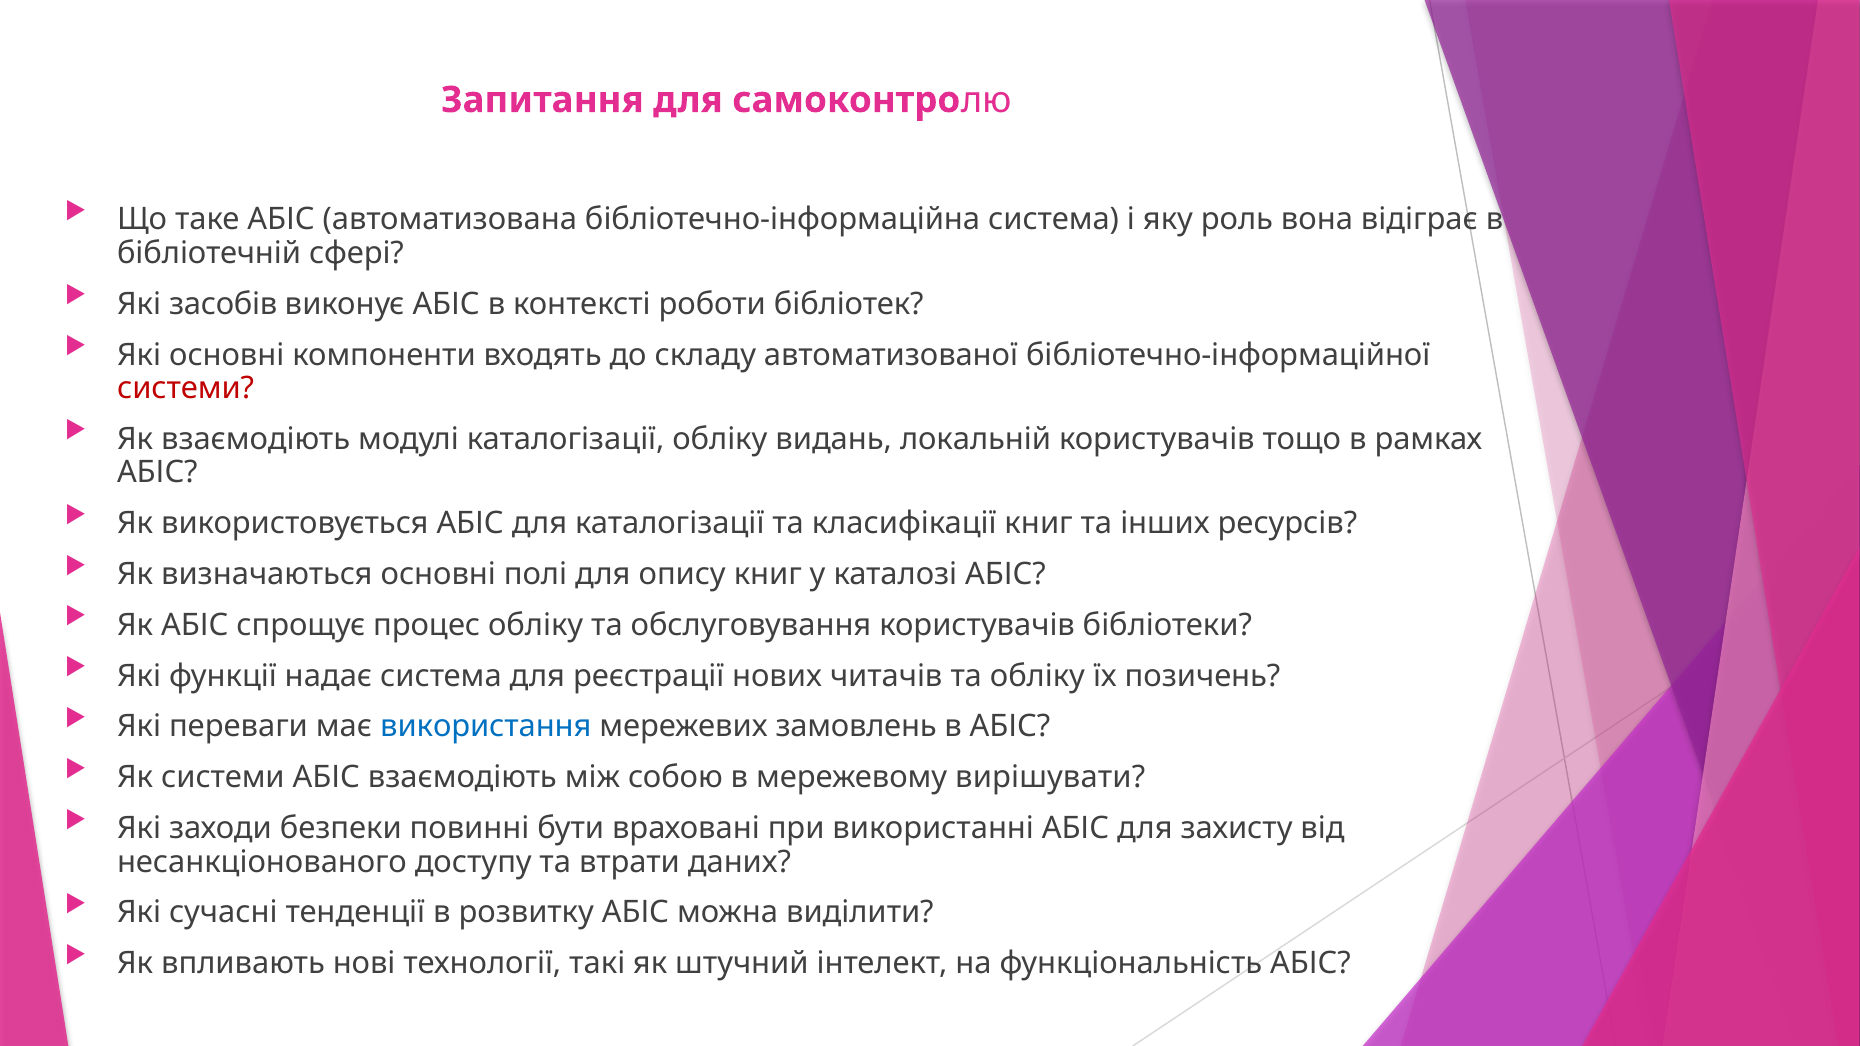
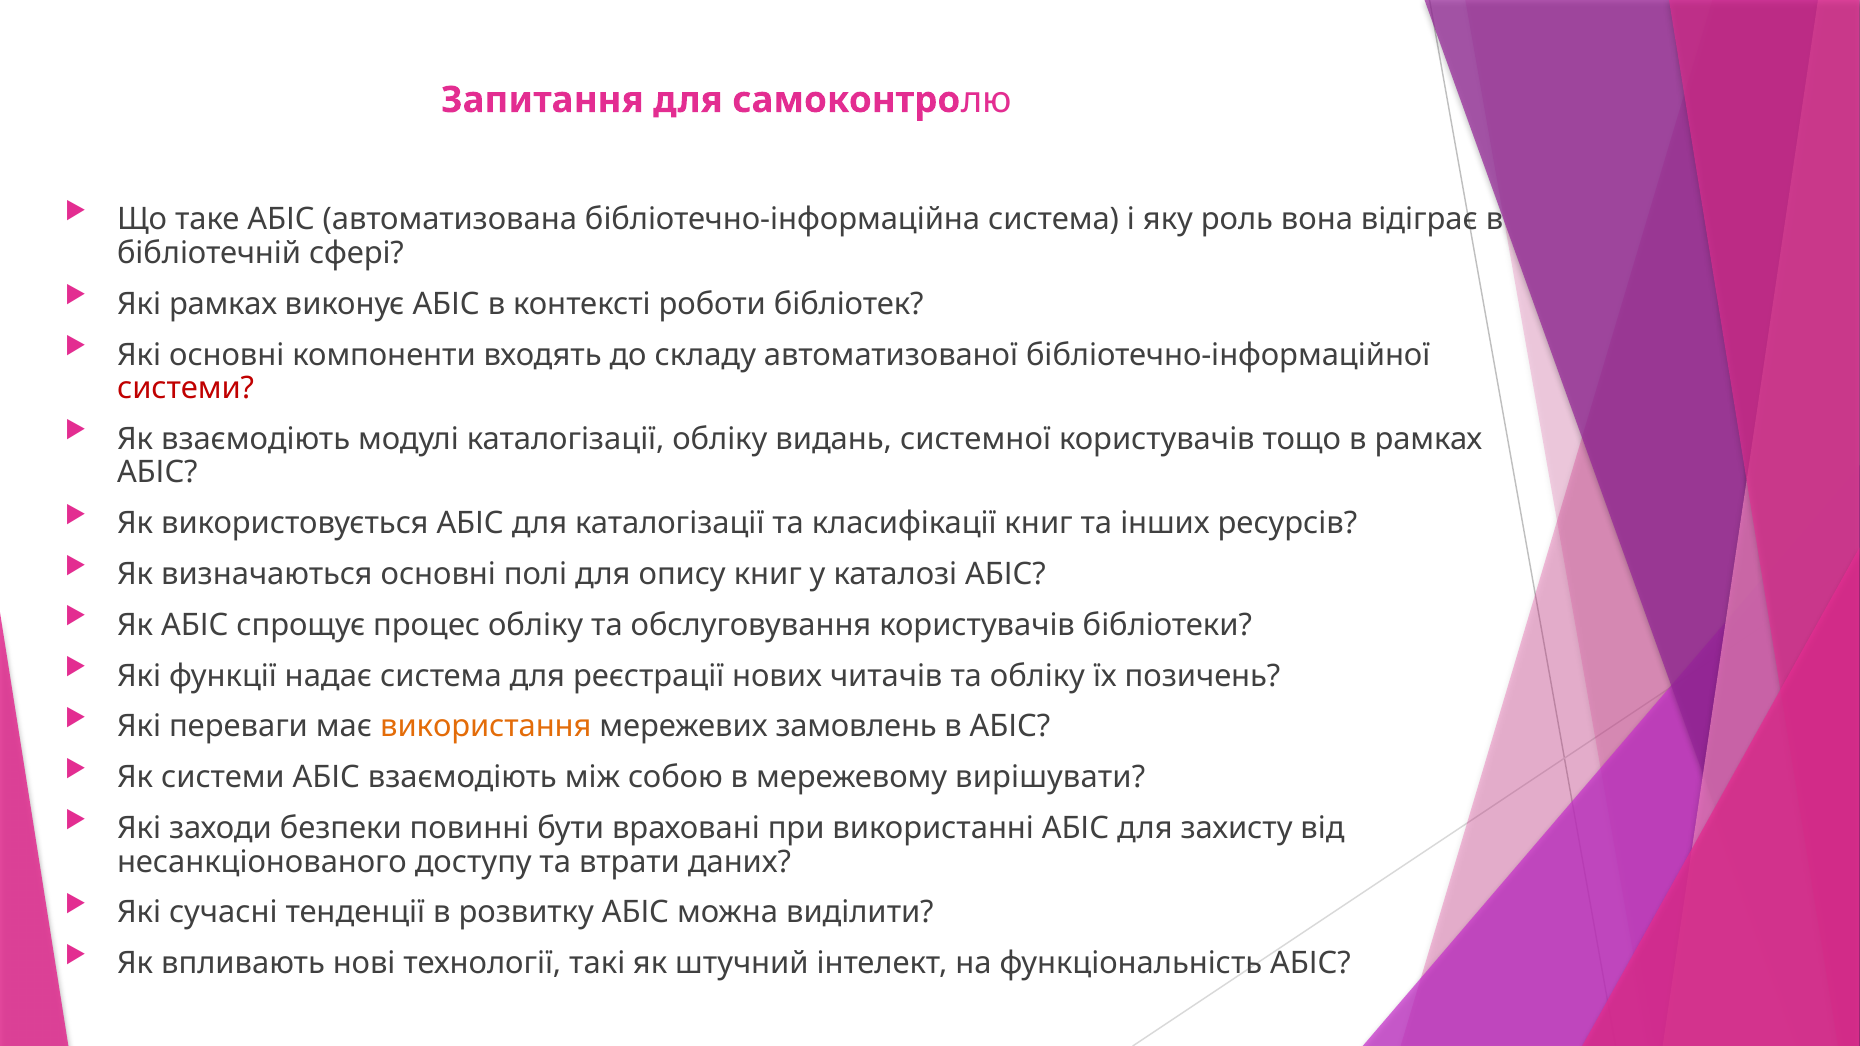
Які засобів: засобів -> рамках
локальній: локальній -> системної
використання colour: blue -> orange
